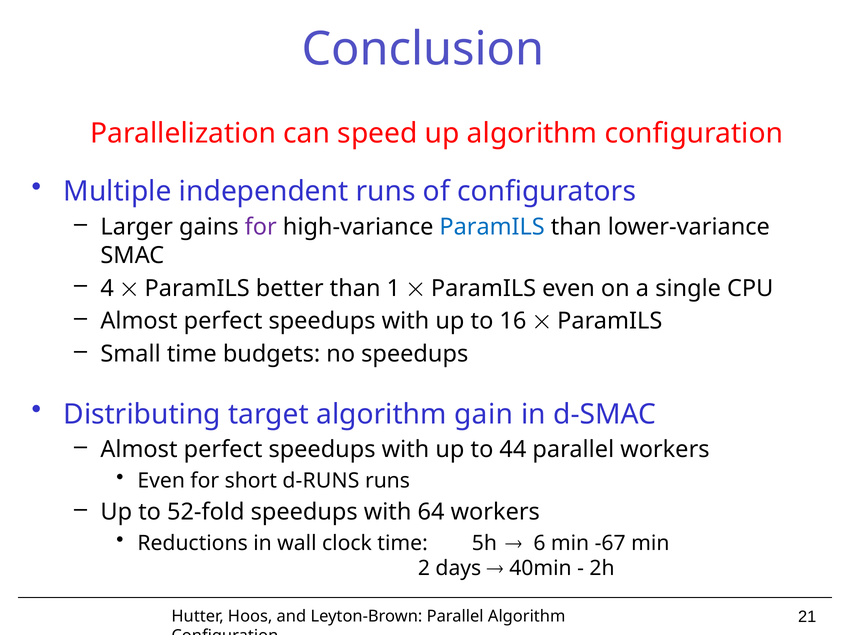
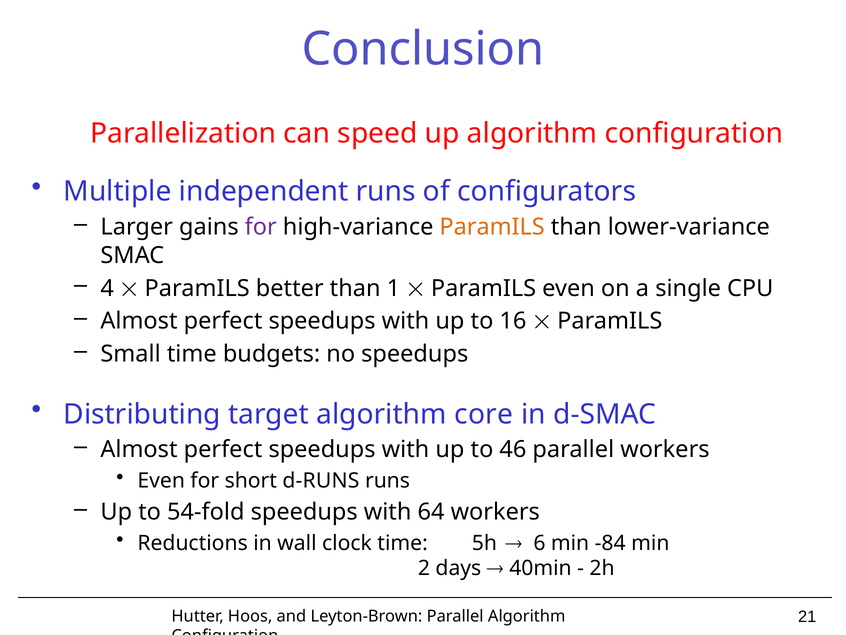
ParamILS at (492, 227) colour: blue -> orange
gain: gain -> core
44: 44 -> 46
52-fold: 52-fold -> 54-fold
-67: -67 -> -84
